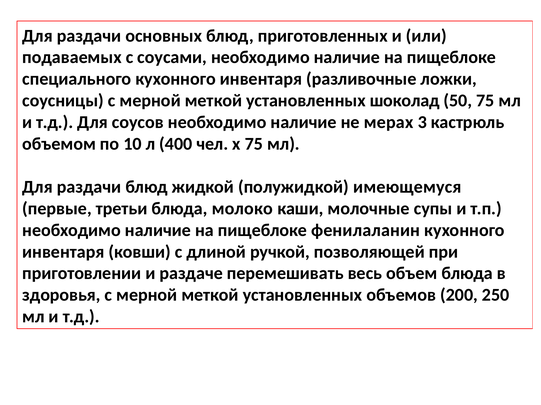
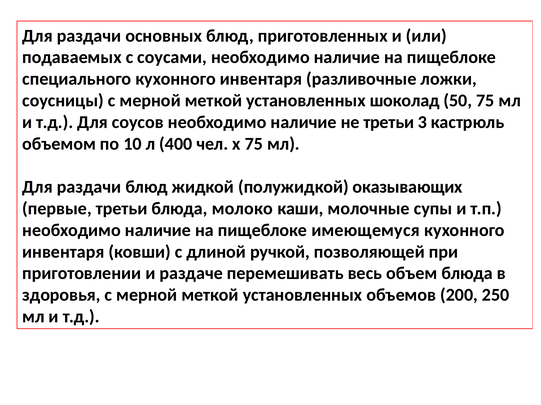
не мерах: мерах -> третьи
имеющемуся: имеющемуся -> оказывающих
фенилаланин: фенилаланин -> имеющемуся
